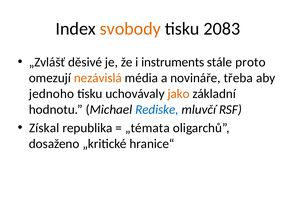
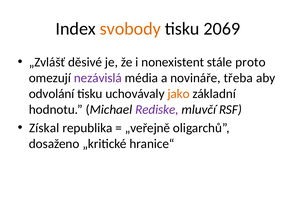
2083: 2083 -> 2069
instruments: instruments -> nonexistent
nezávislá colour: orange -> purple
jednoho: jednoho -> odvolání
Rediske colour: blue -> purple
„témata: „témata -> „veřejně
